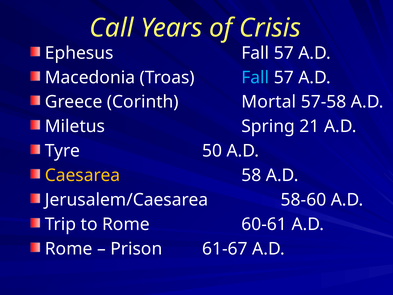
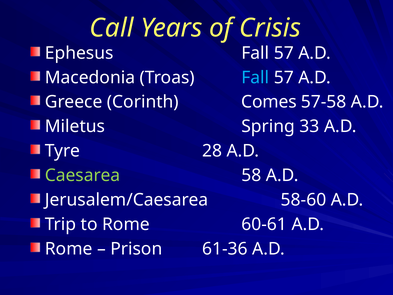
Mortal: Mortal -> Comes
21: 21 -> 33
50: 50 -> 28
Caesarea colour: yellow -> light green
61-67: 61-67 -> 61-36
